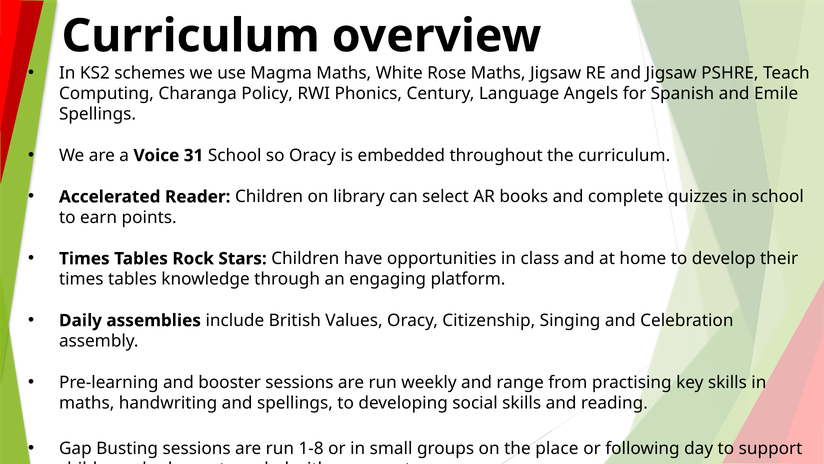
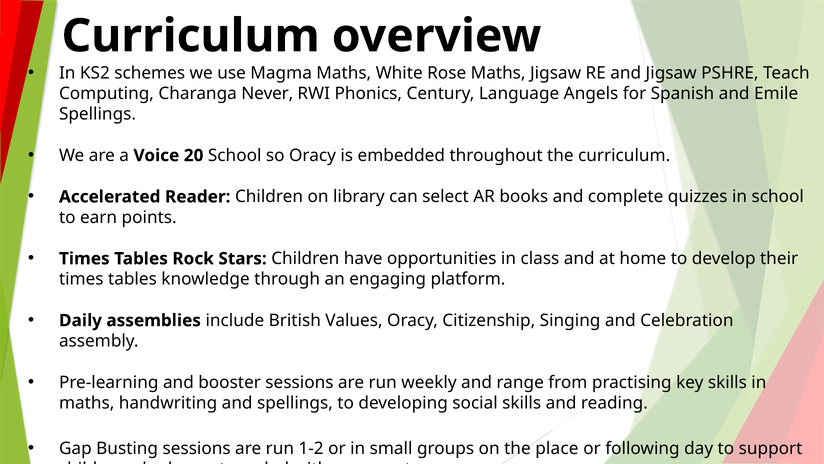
Policy: Policy -> Never
31: 31 -> 20
1-8: 1-8 -> 1-2
